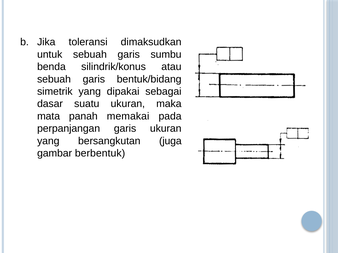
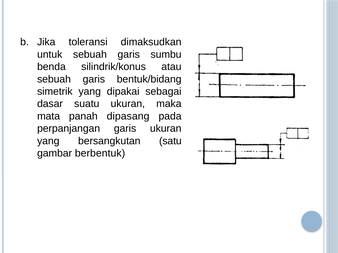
memakai: memakai -> dipasang
juga: juga -> satu
